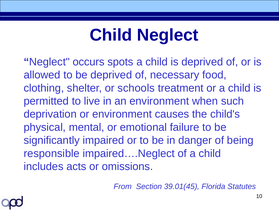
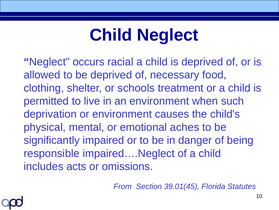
spots: spots -> racial
failure: failure -> aches
